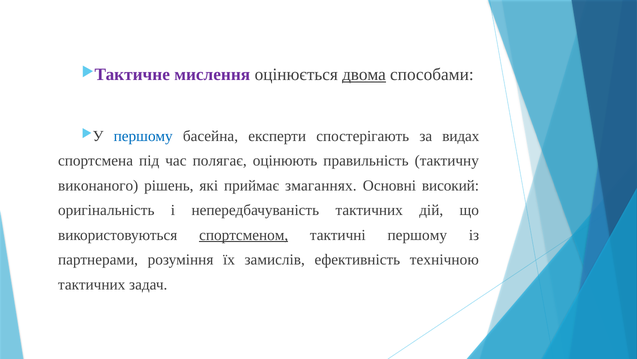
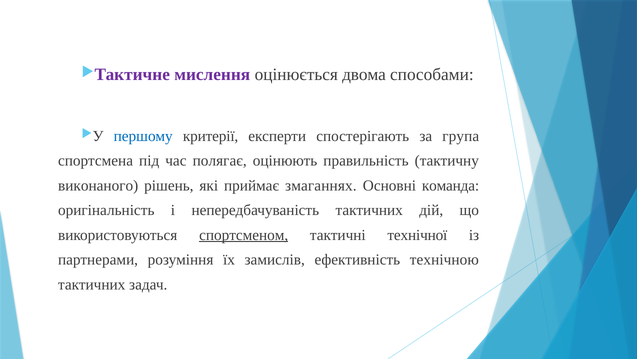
двома underline: present -> none
басейна: басейна -> критерії
видах: видах -> група
високий: високий -> команда
тактичні першому: першому -> технічної
